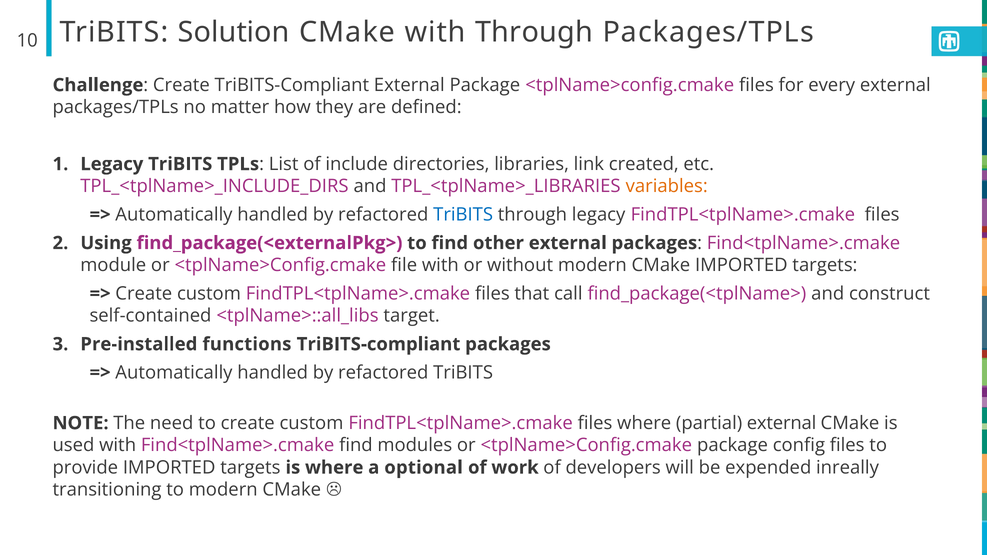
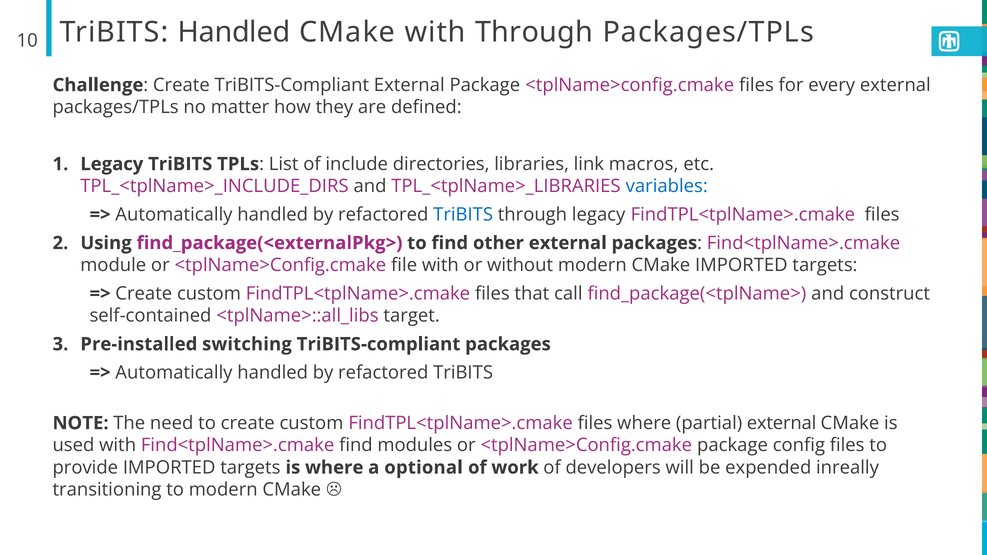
TriBITS Solution: Solution -> Handled
created: created -> macros
variables colour: orange -> blue
functions: functions -> switching
